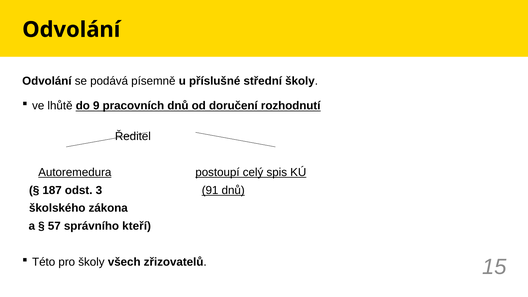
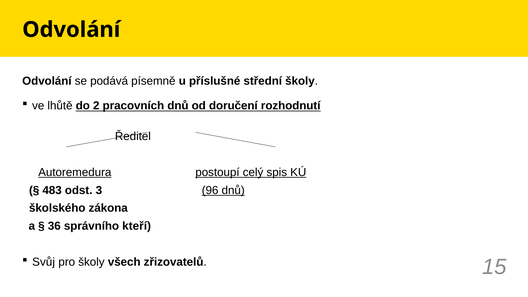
9: 9 -> 2
187: 187 -> 483
91: 91 -> 96
57: 57 -> 36
Této: Této -> Svůj
